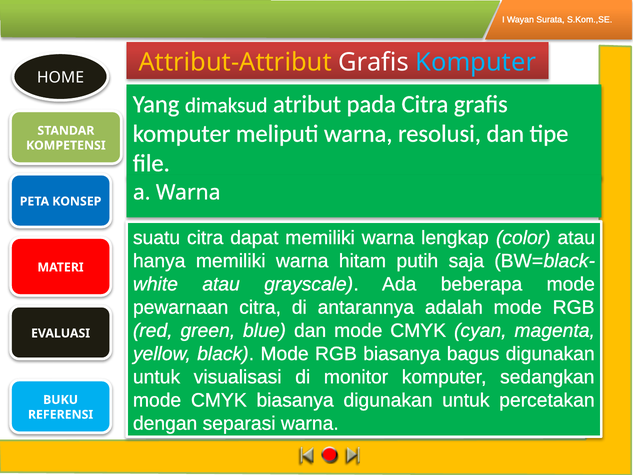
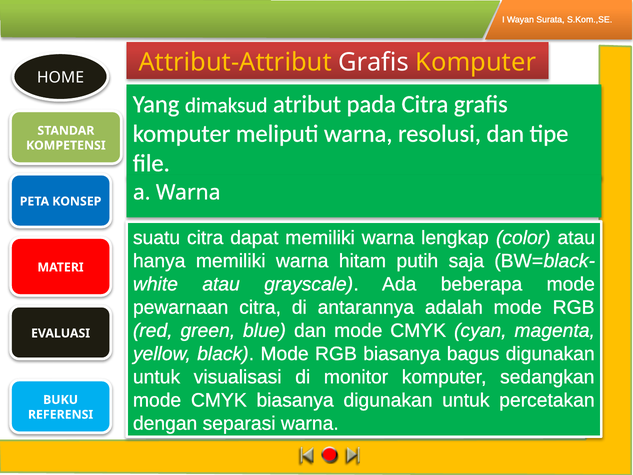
Komputer at (476, 62) colour: light blue -> yellow
